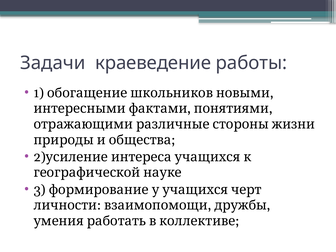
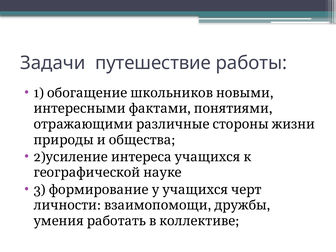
краеведение: краеведение -> путешествие
